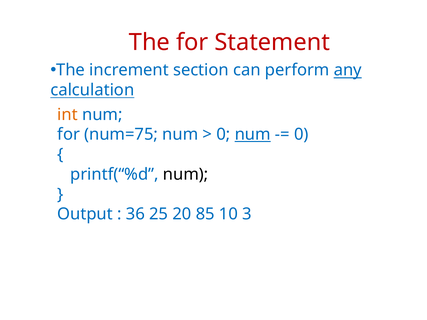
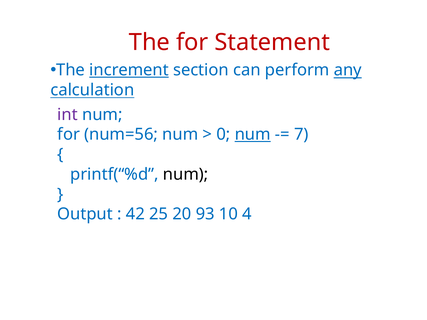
increment underline: none -> present
int colour: orange -> purple
num=75: num=75 -> num=56
0 at (301, 135): 0 -> 7
36: 36 -> 42
85: 85 -> 93
3: 3 -> 4
